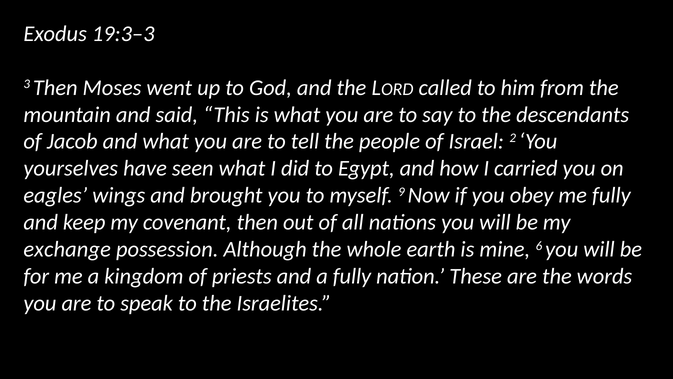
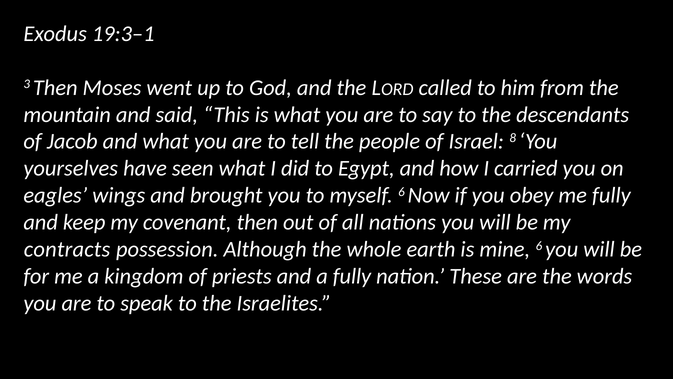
19:3–3: 19:3–3 -> 19:3–1
2: 2 -> 8
myself 9: 9 -> 6
exchange: exchange -> contracts
